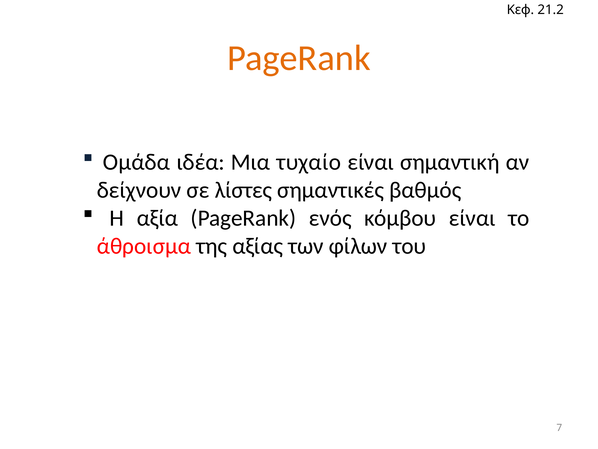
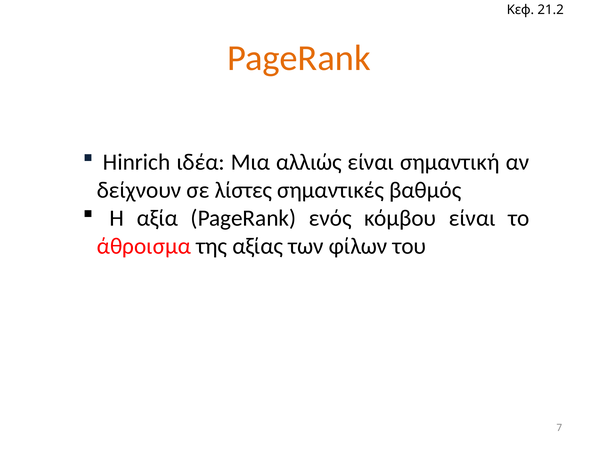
Ομάδα: Ομάδα -> Hinrich
τυχαίο: τυχαίο -> αλλιώς
